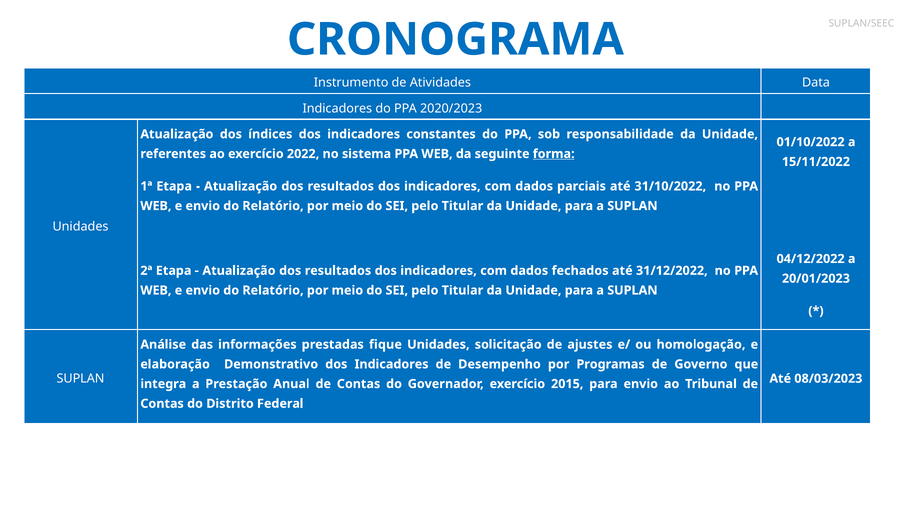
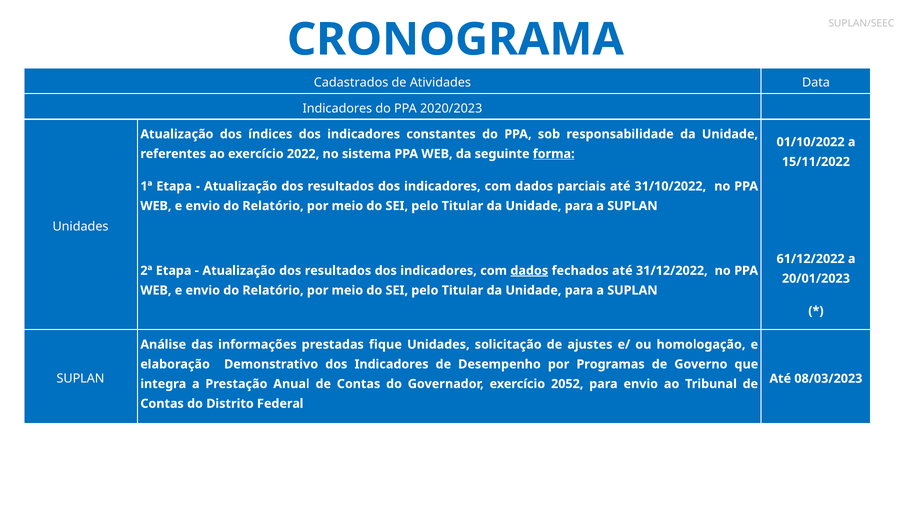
Instrumento: Instrumento -> Cadastrados
04/12/2022: 04/12/2022 -> 61/12/2022
dados at (529, 271) underline: none -> present
2015: 2015 -> 2052
